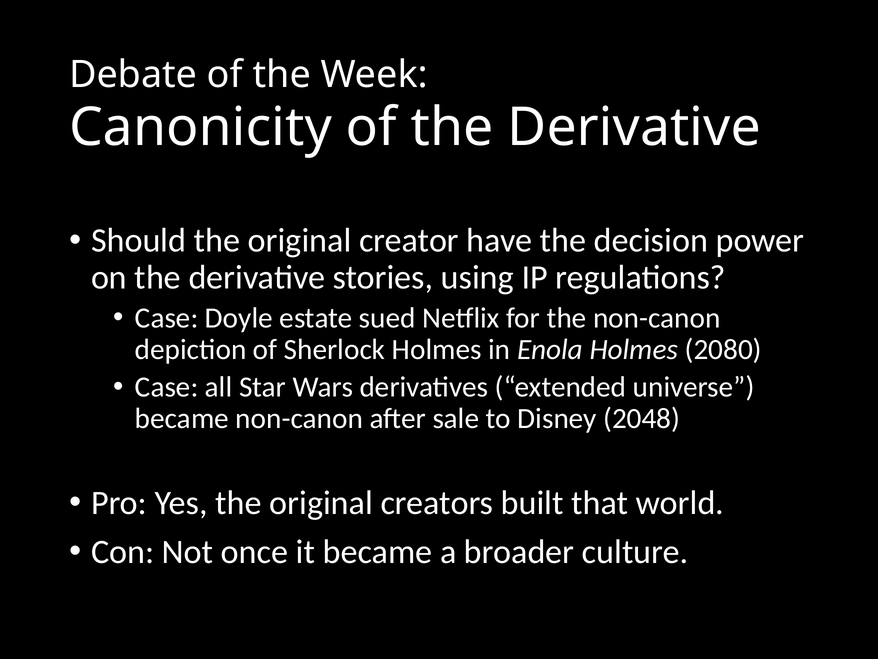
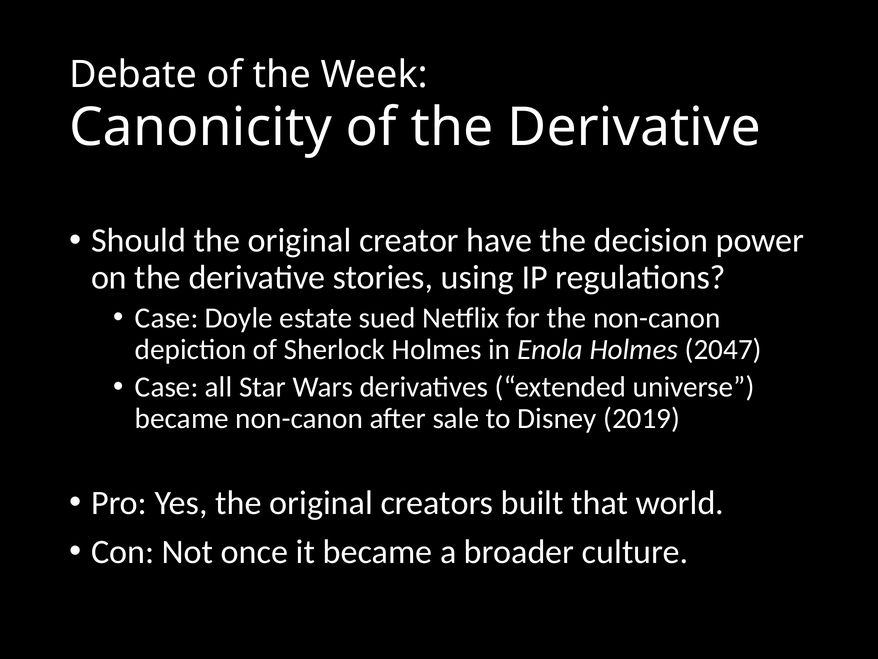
2080: 2080 -> 2047
2048: 2048 -> 2019
